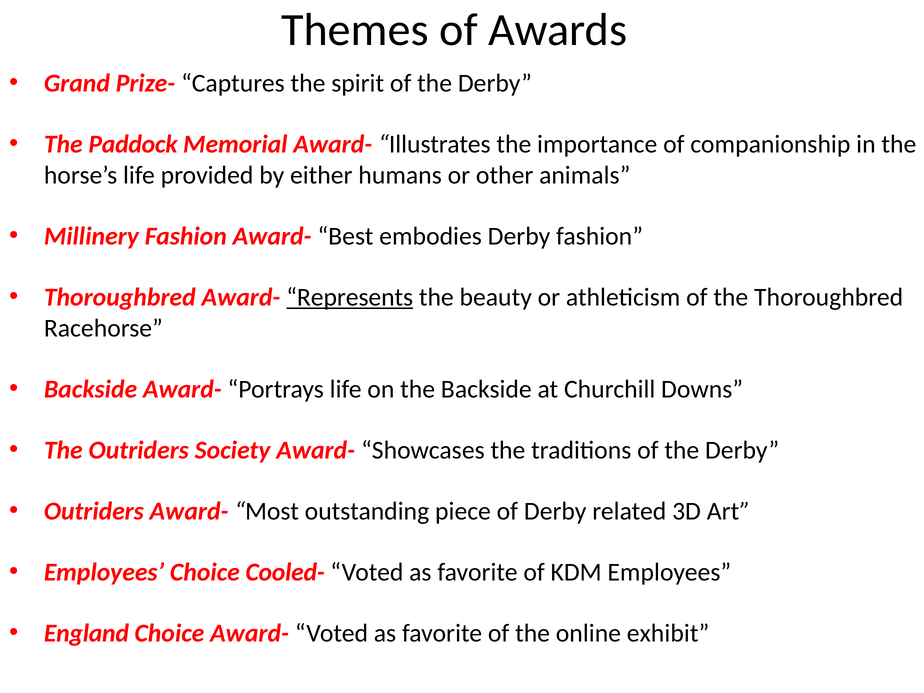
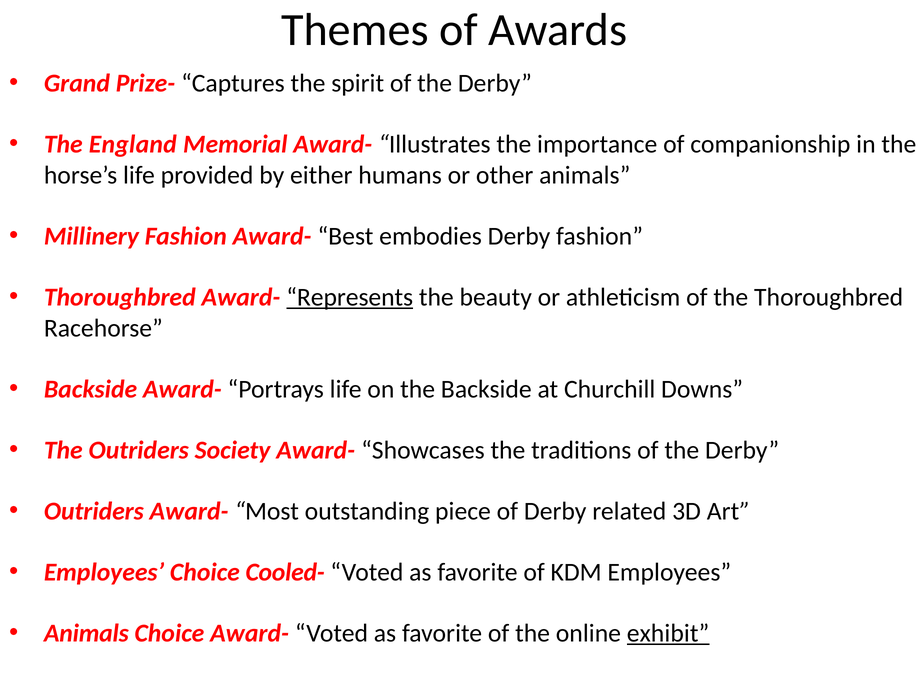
Paddock: Paddock -> England
England at (86, 633): England -> Animals
exhibit underline: none -> present
